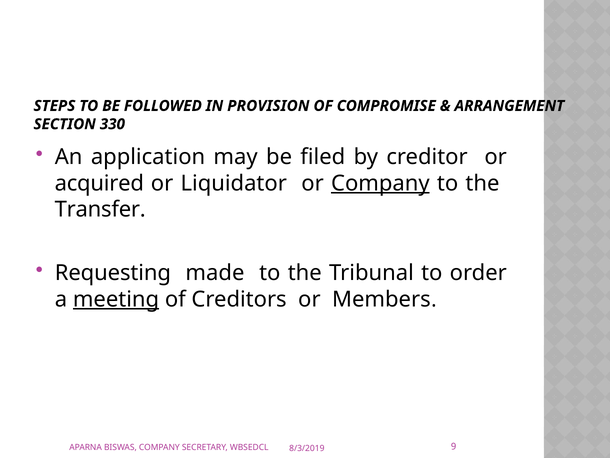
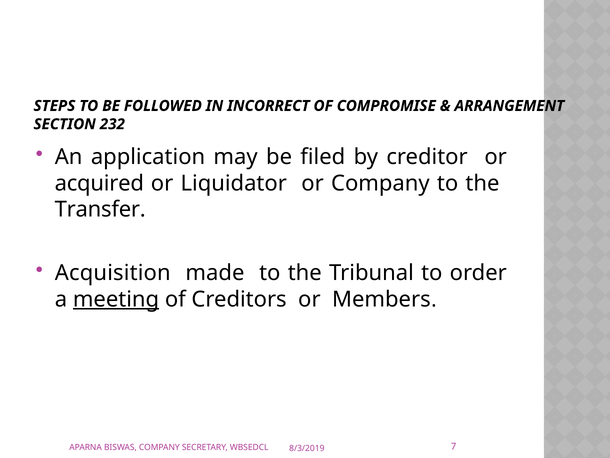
PROVISION: PROVISION -> INCORRECT
330: 330 -> 232
Company at (380, 183) underline: present -> none
Requesting: Requesting -> Acquisition
9: 9 -> 7
